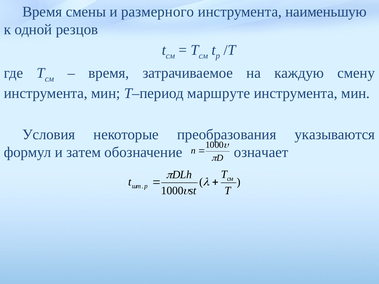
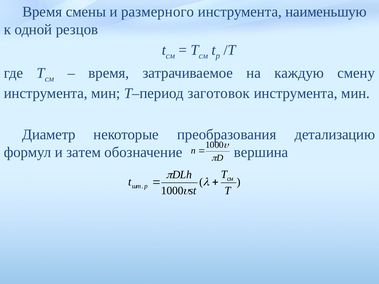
маршруте: маршруте -> заготовок
Условия: Условия -> Диаметр
указываются: указываются -> детализацию
означает: означает -> вершина
